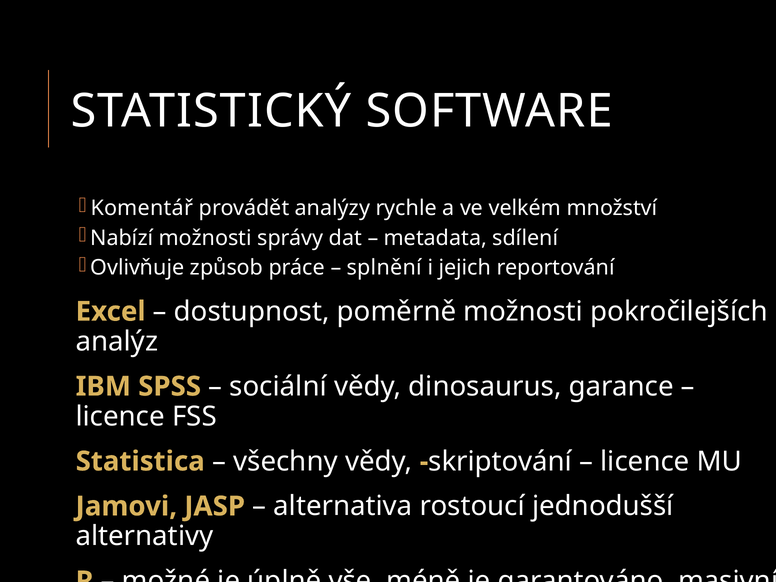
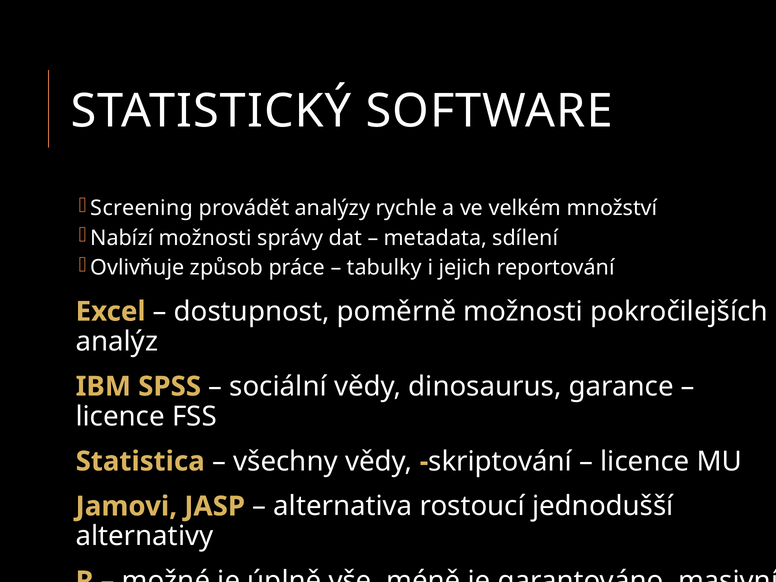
Komentář: Komentář -> Screening
splnění: splnění -> tabulky
